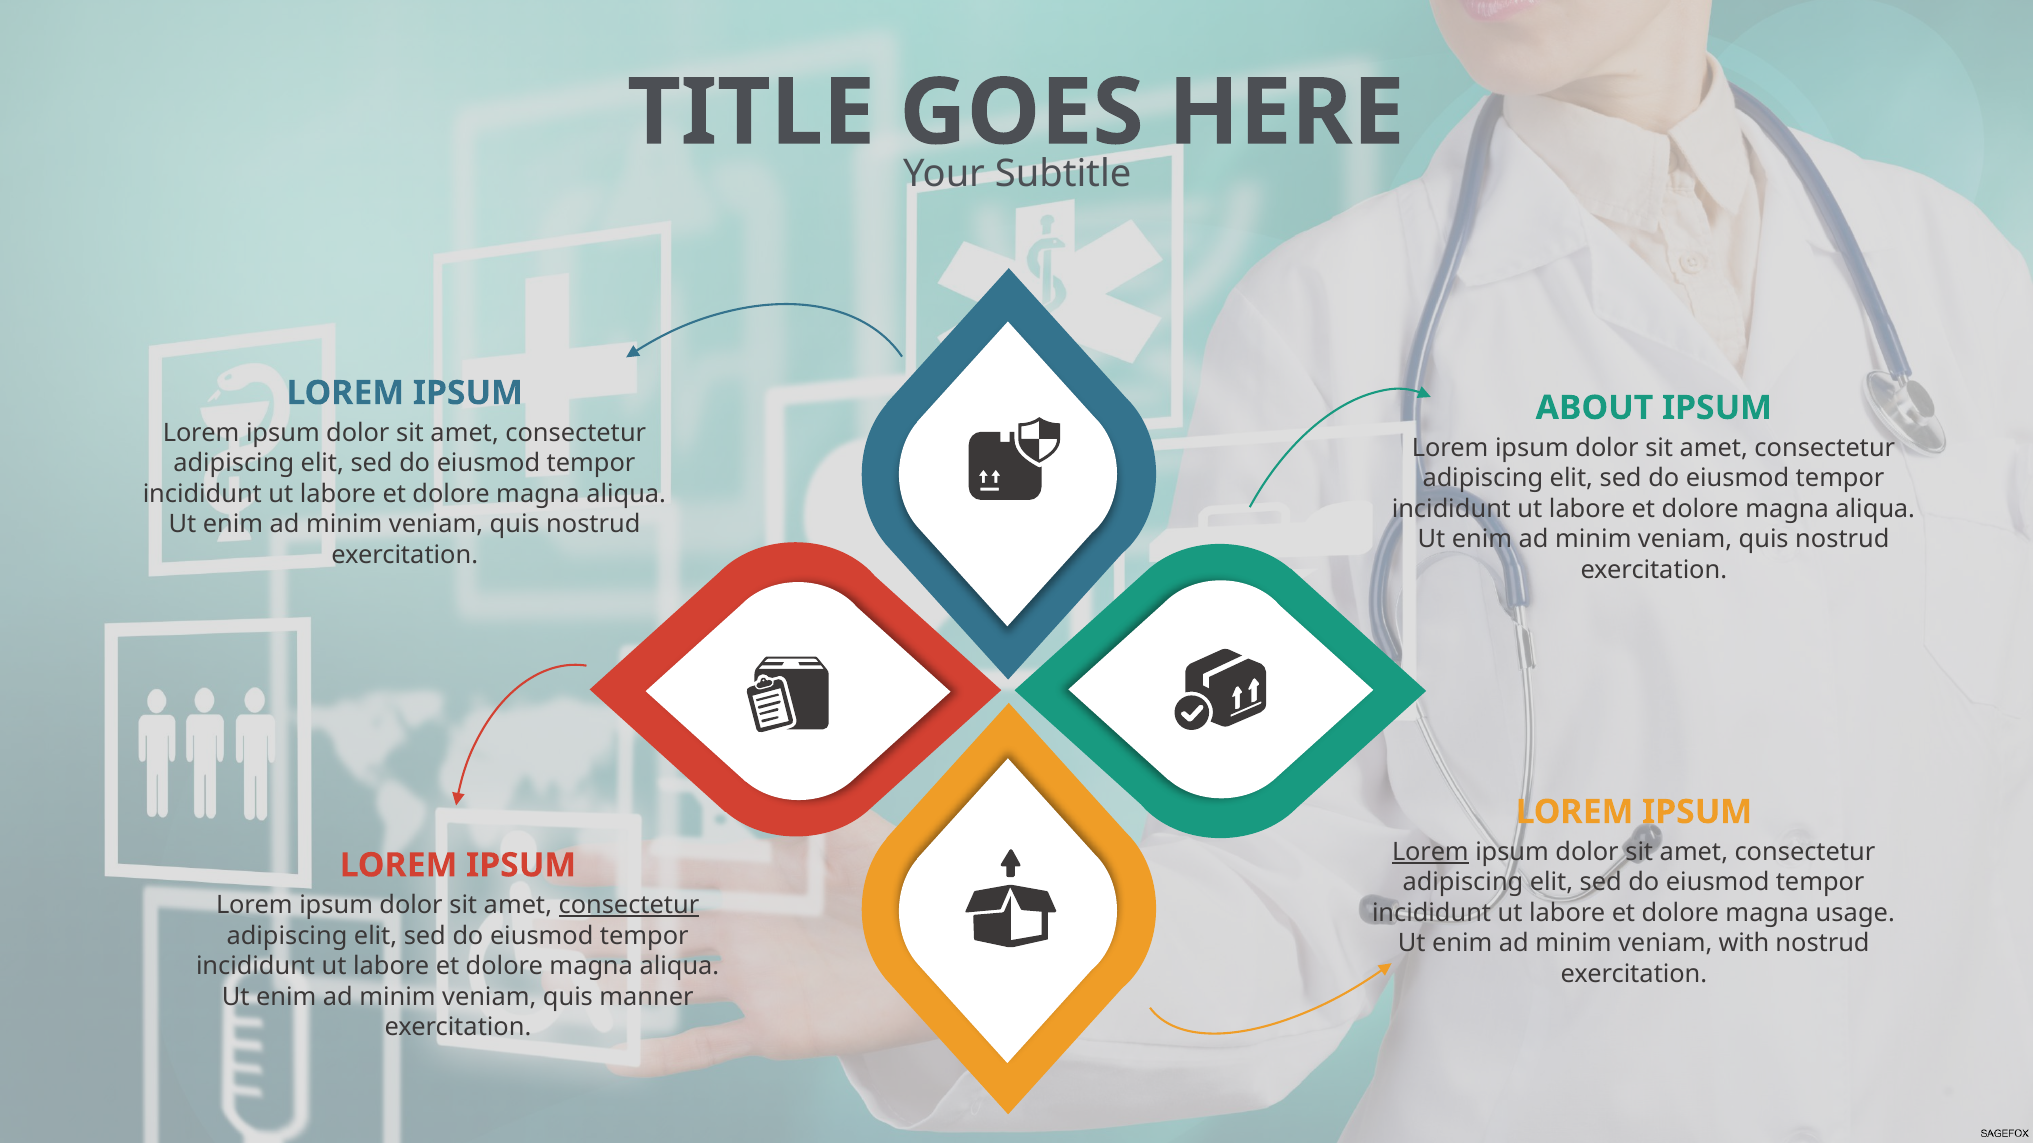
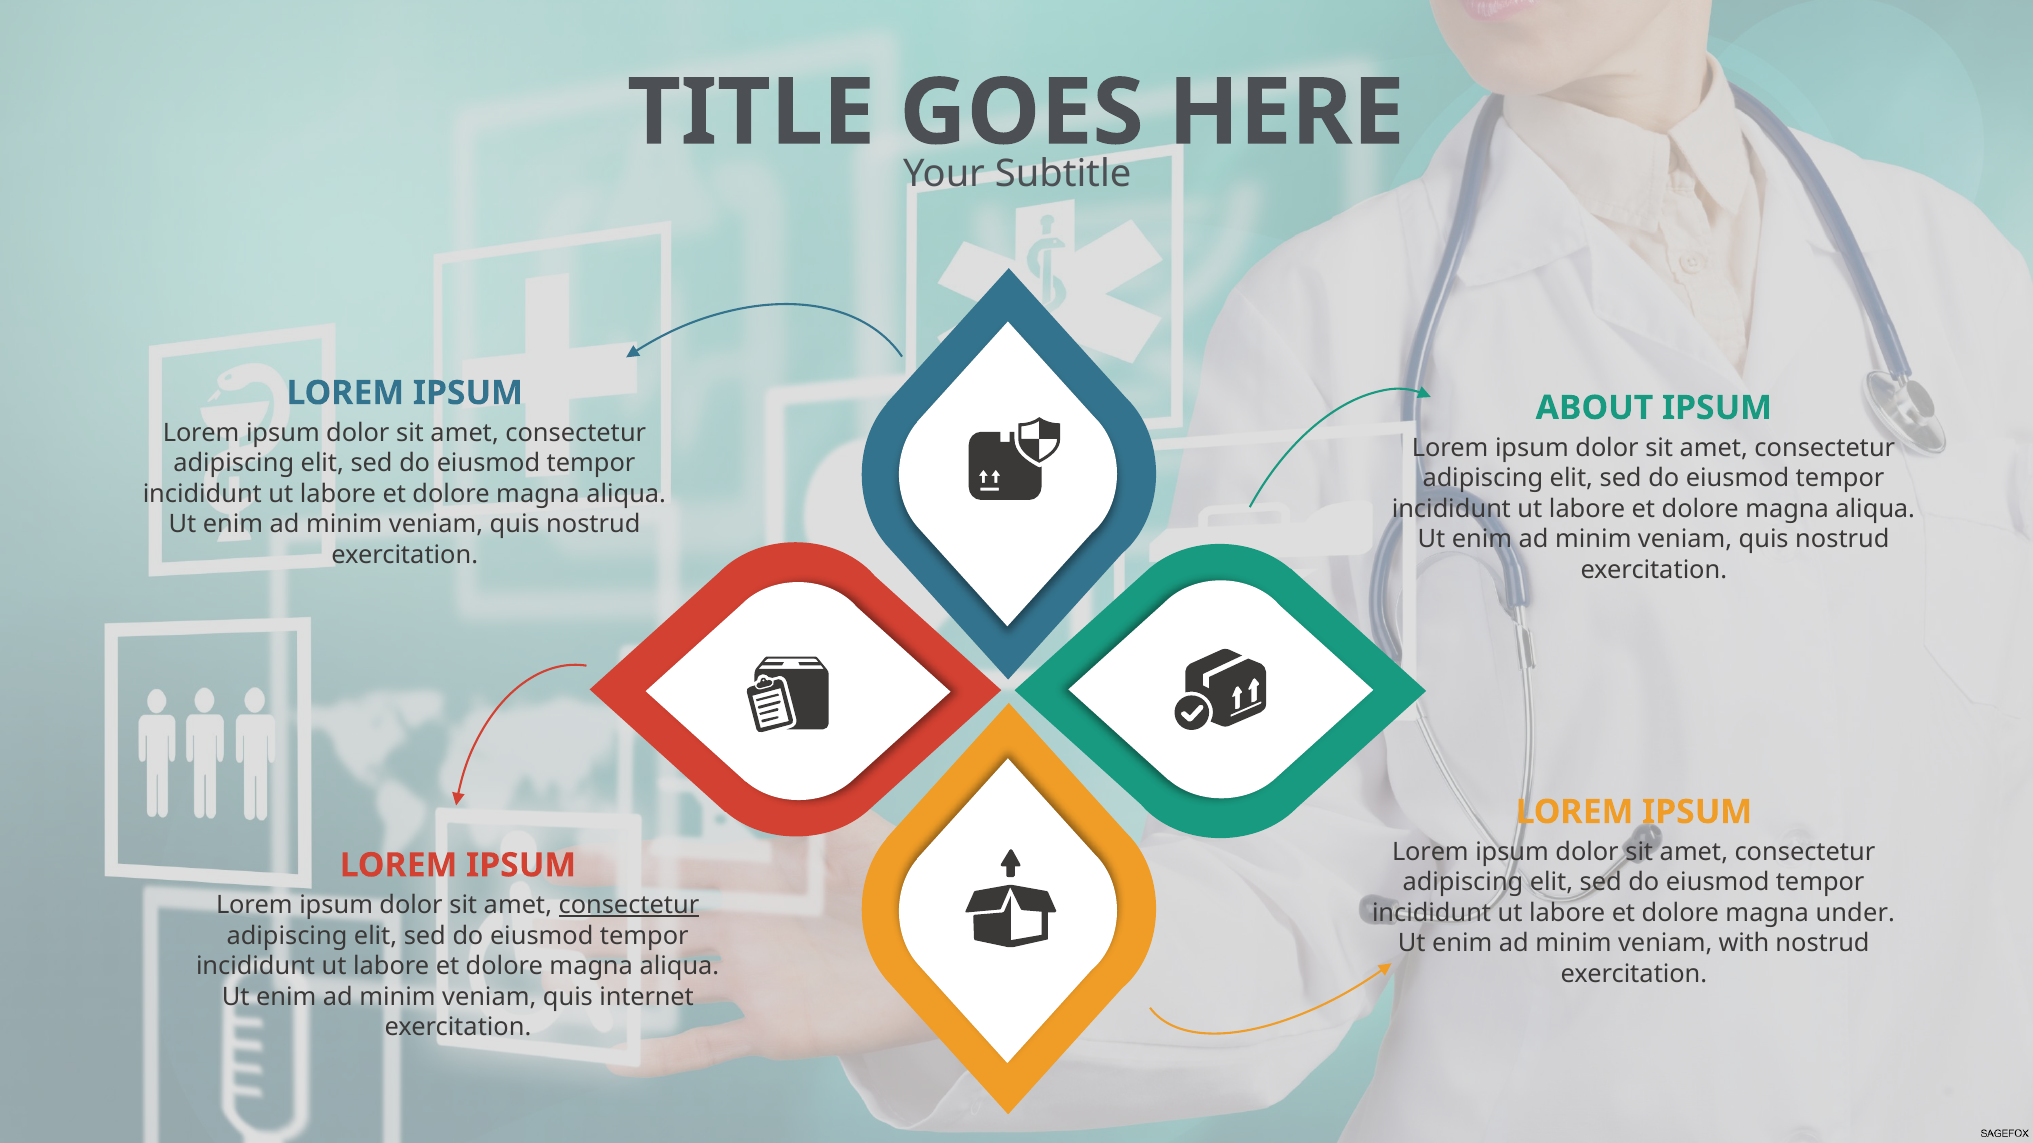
Lorem at (1430, 852) underline: present -> none
usage: usage -> under
manner: manner -> internet
